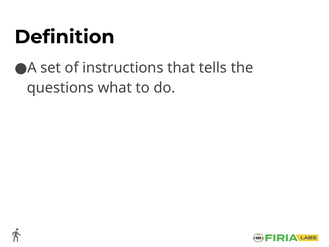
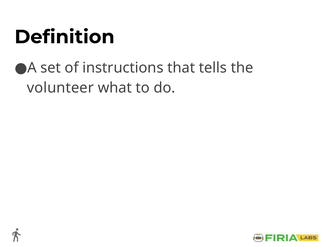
questions: questions -> volunteer
